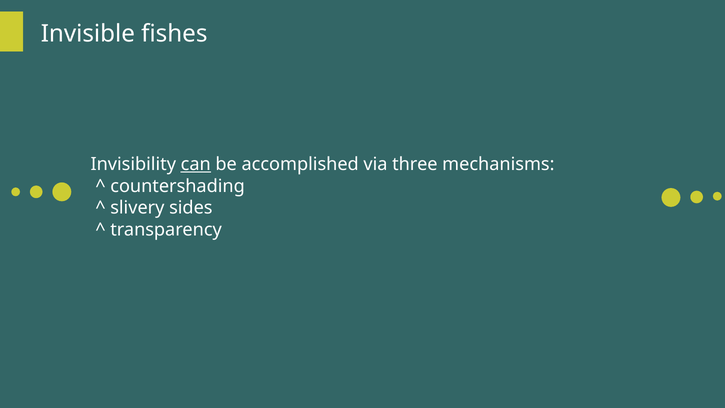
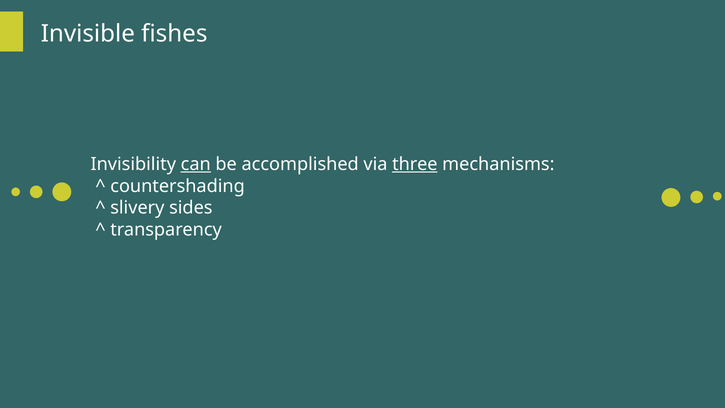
three underline: none -> present
